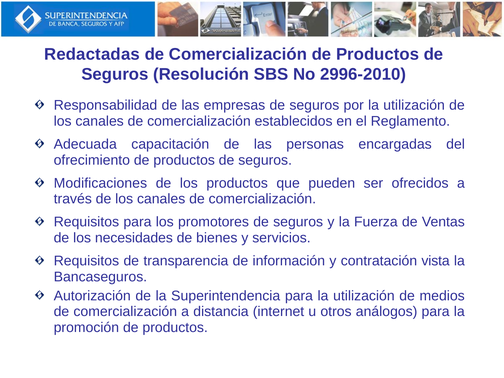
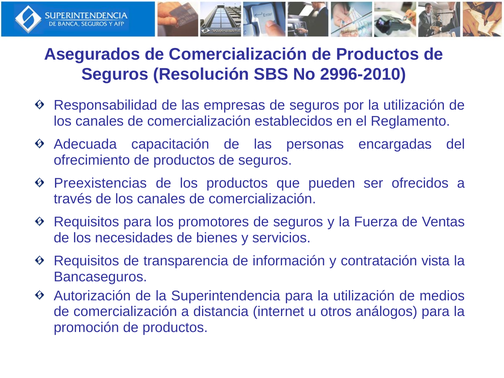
Redactadas: Redactadas -> Asegurados
Modificaciones: Modificaciones -> Preexistencias
